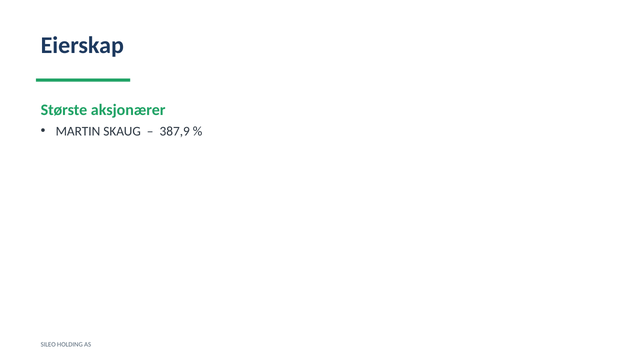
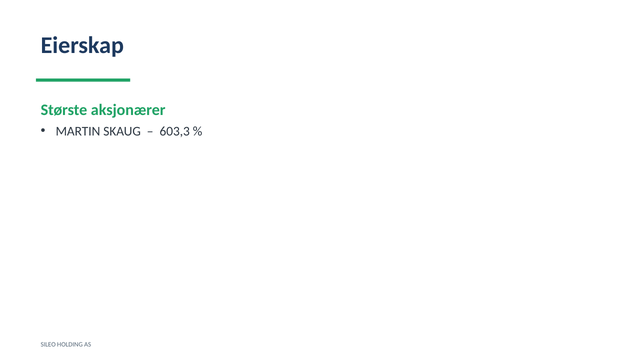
387,9: 387,9 -> 603,3
